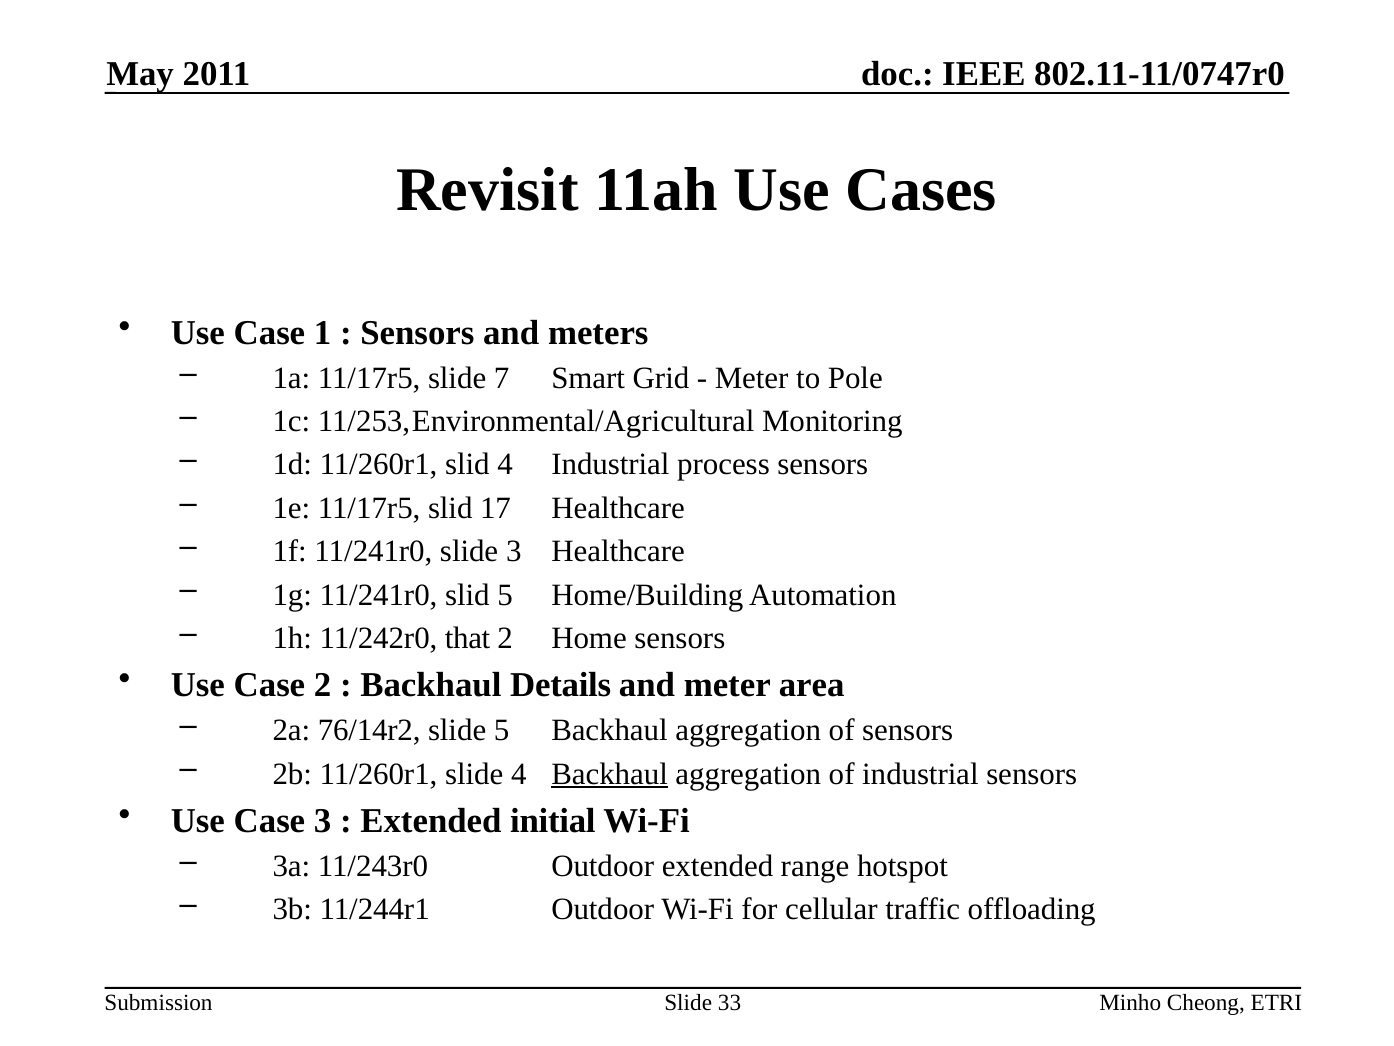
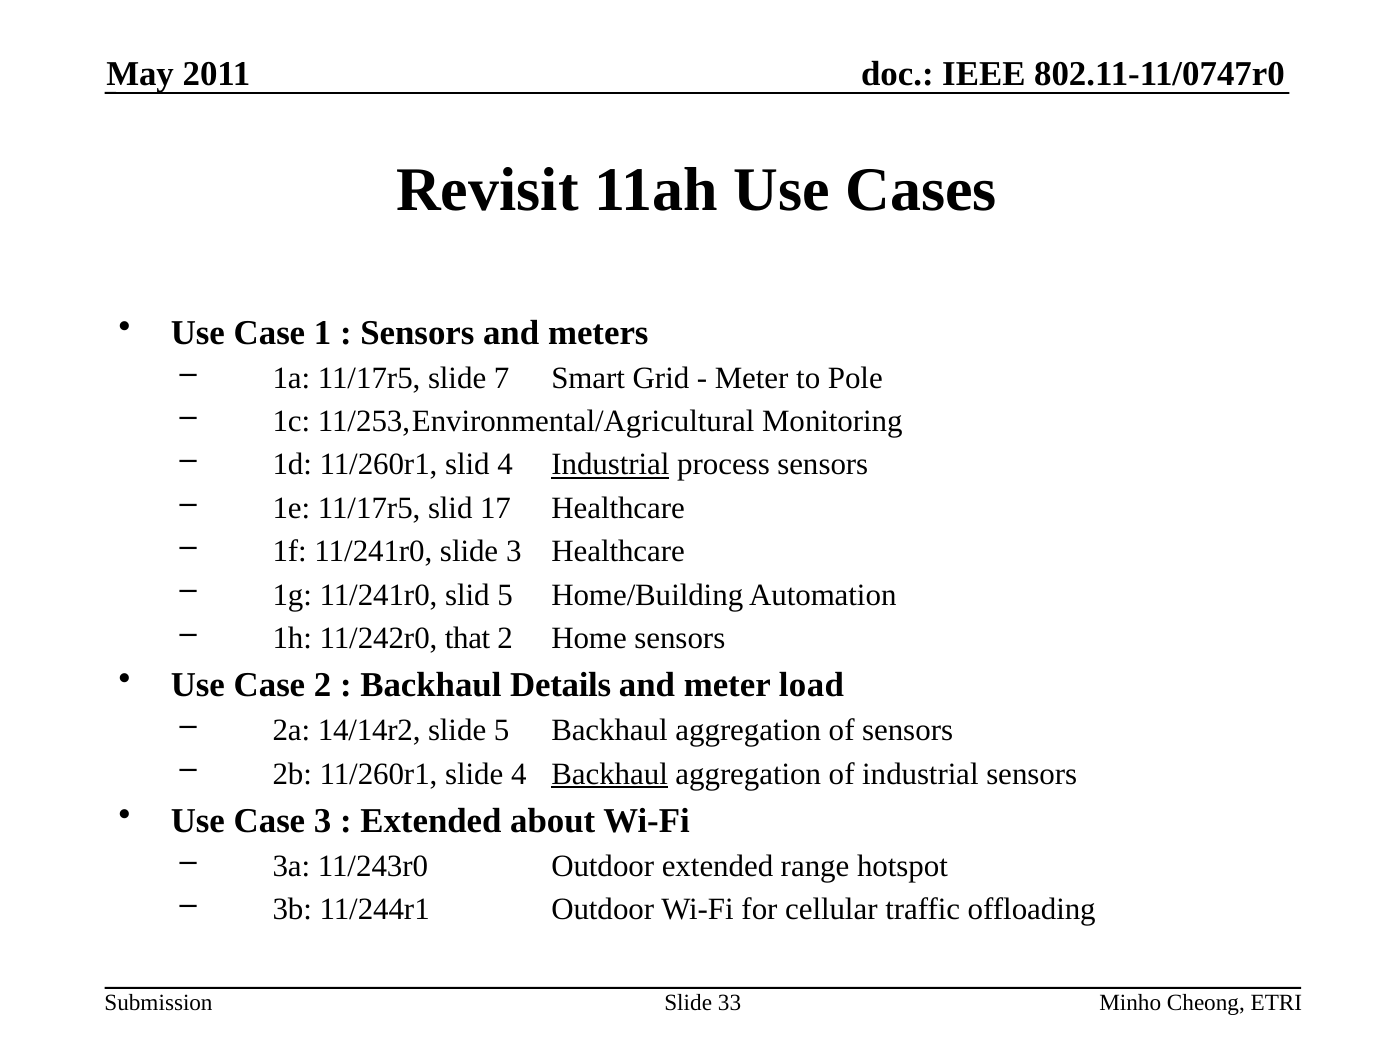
Industrial at (610, 465) underline: none -> present
area: area -> load
76/14r2: 76/14r2 -> 14/14r2
initial: initial -> about
